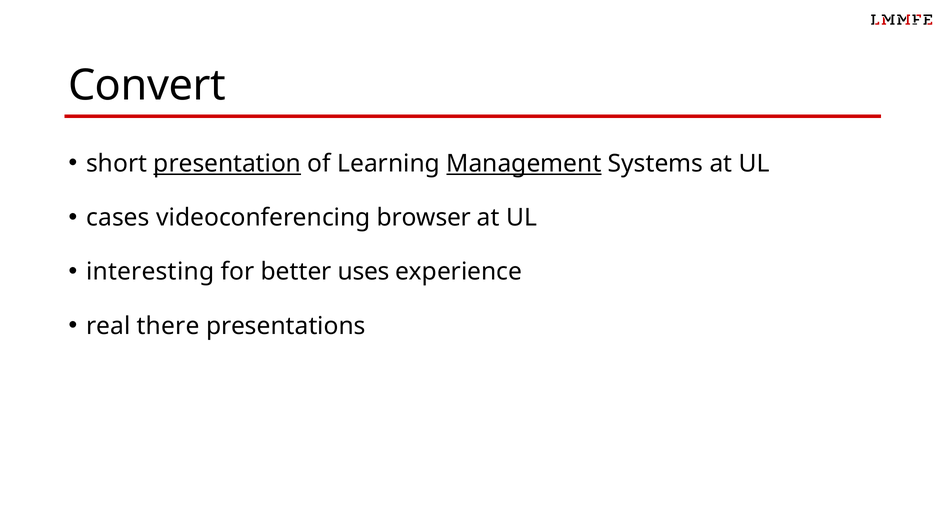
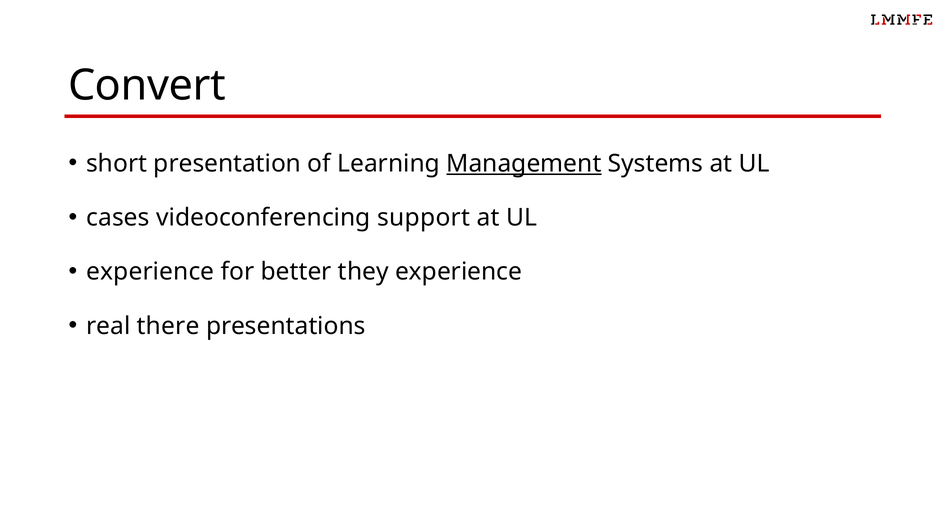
presentation underline: present -> none
browser: browser -> support
interesting at (150, 272): interesting -> experience
uses: uses -> they
